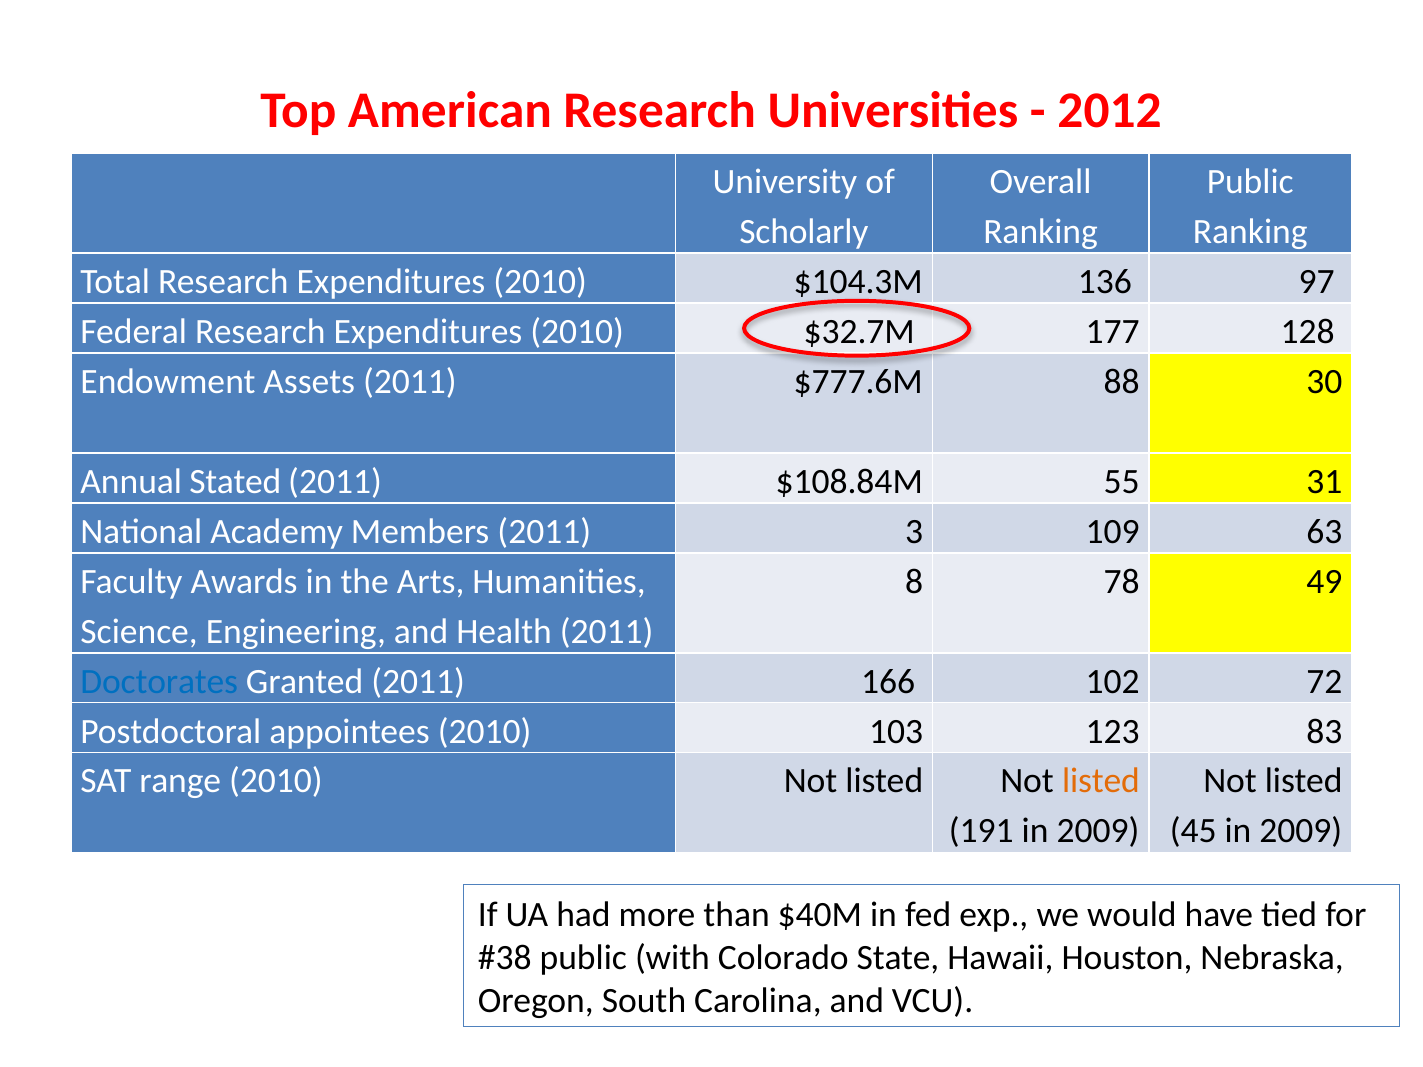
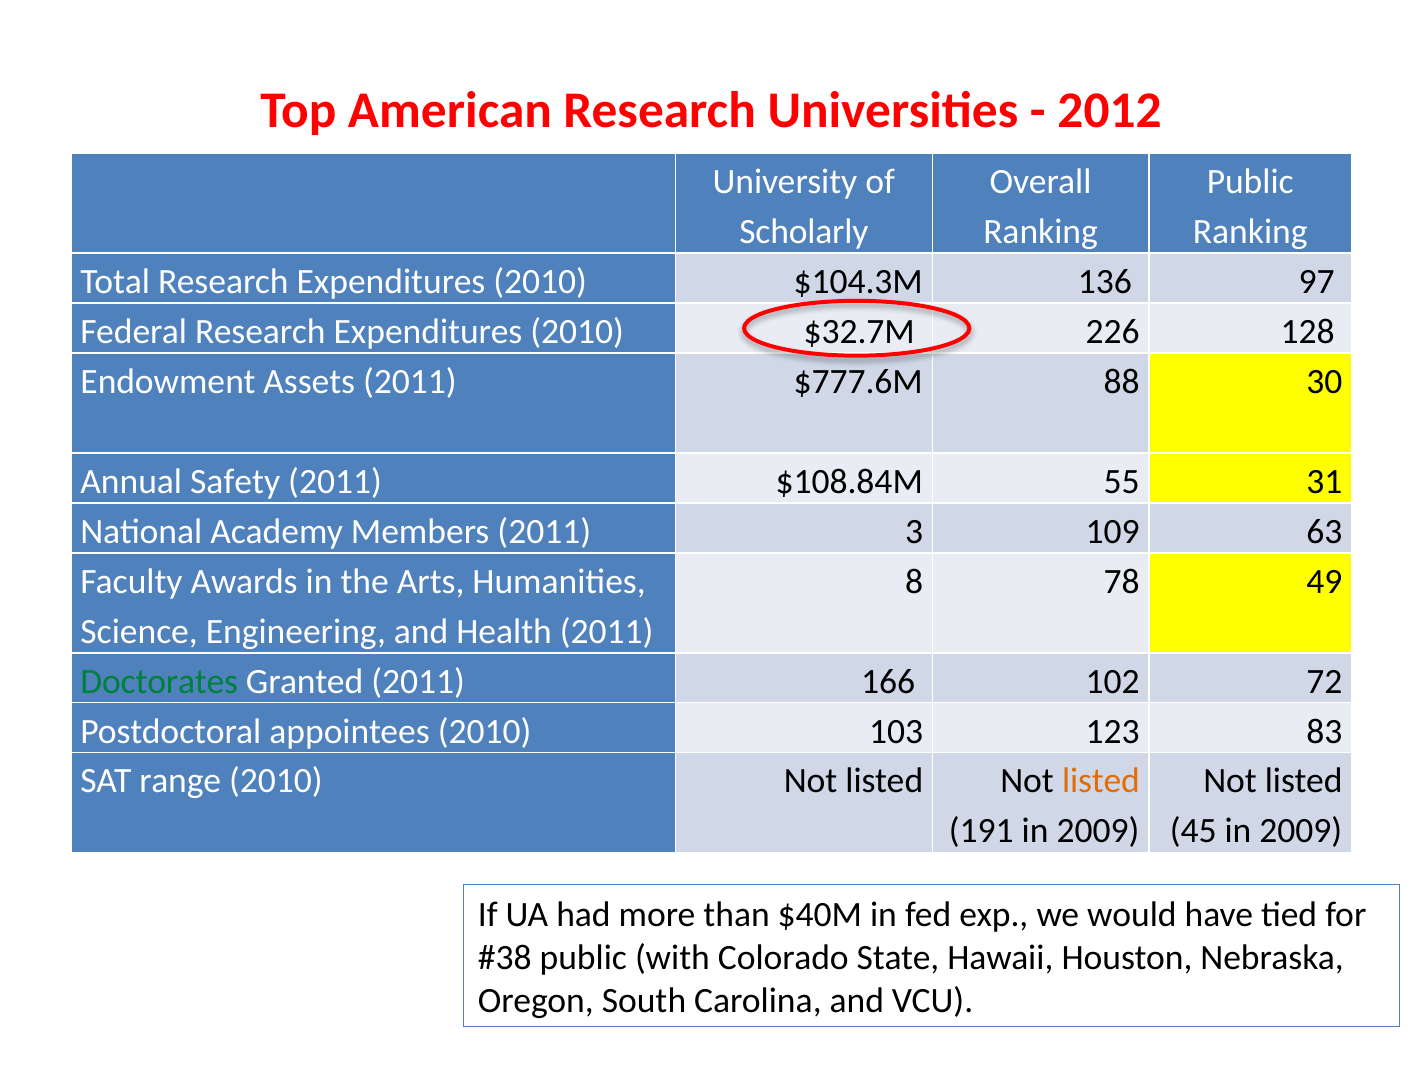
177: 177 -> 226
Stated: Stated -> Safety
Doctorates colour: blue -> green
